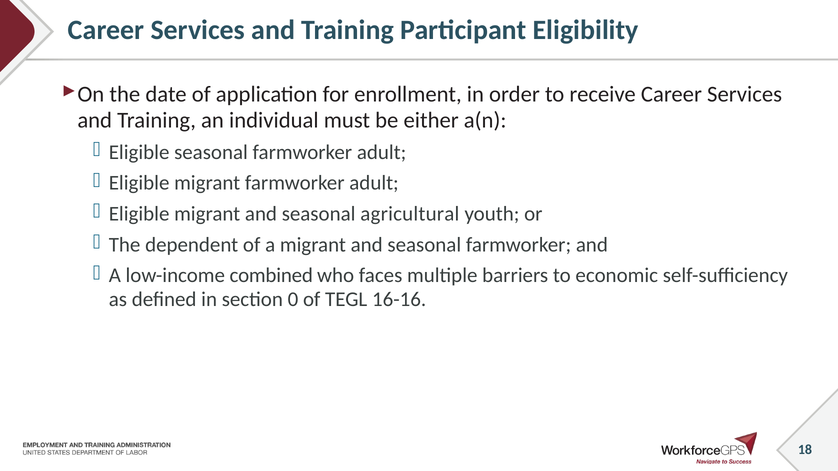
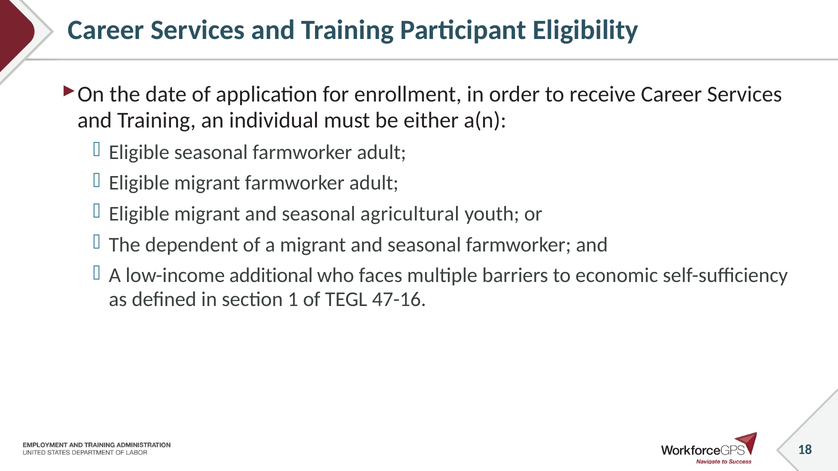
combined: combined -> additional
0: 0 -> 1
16-16: 16-16 -> 47-16
